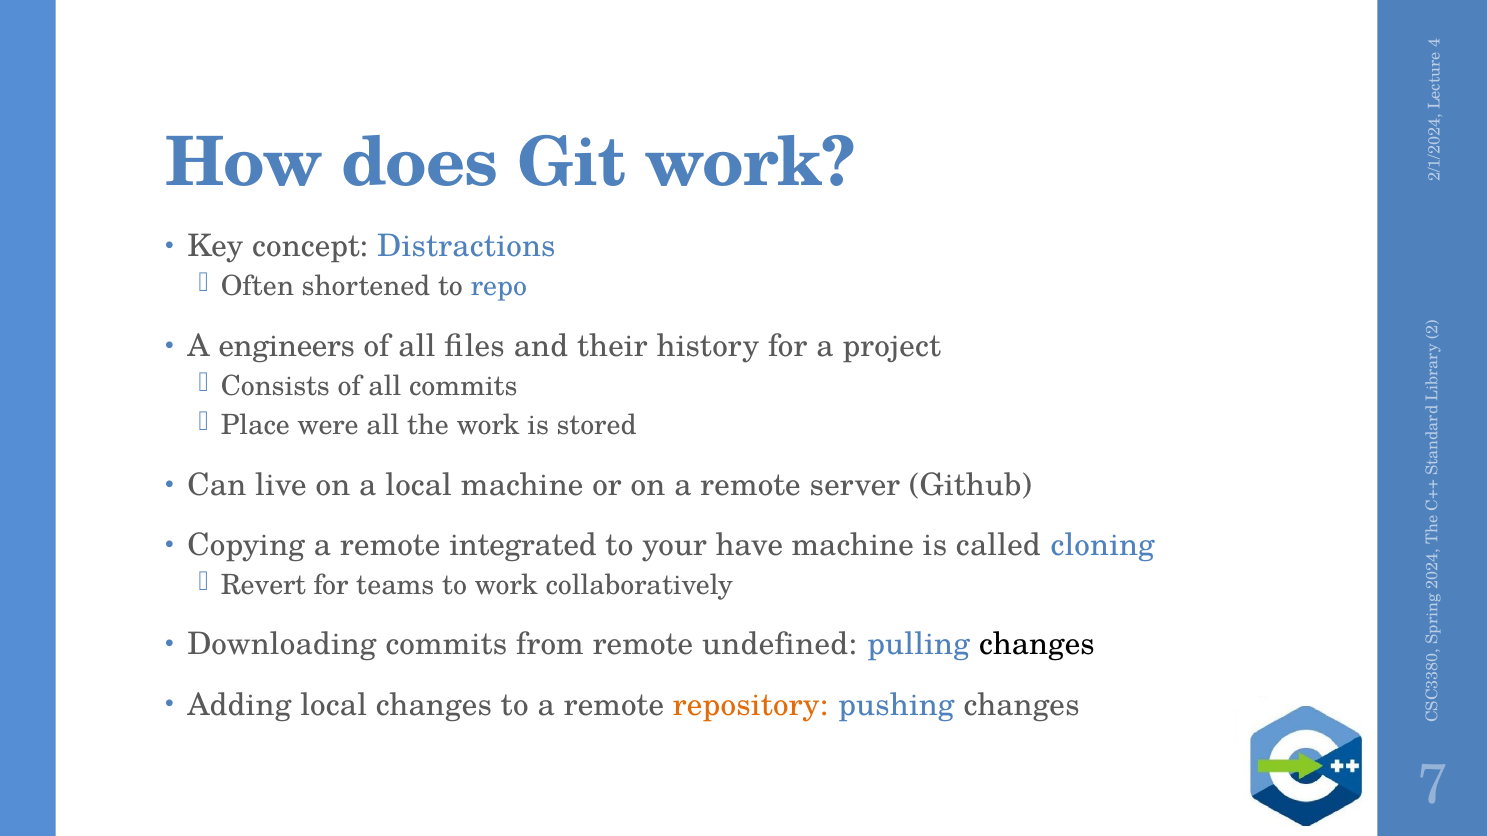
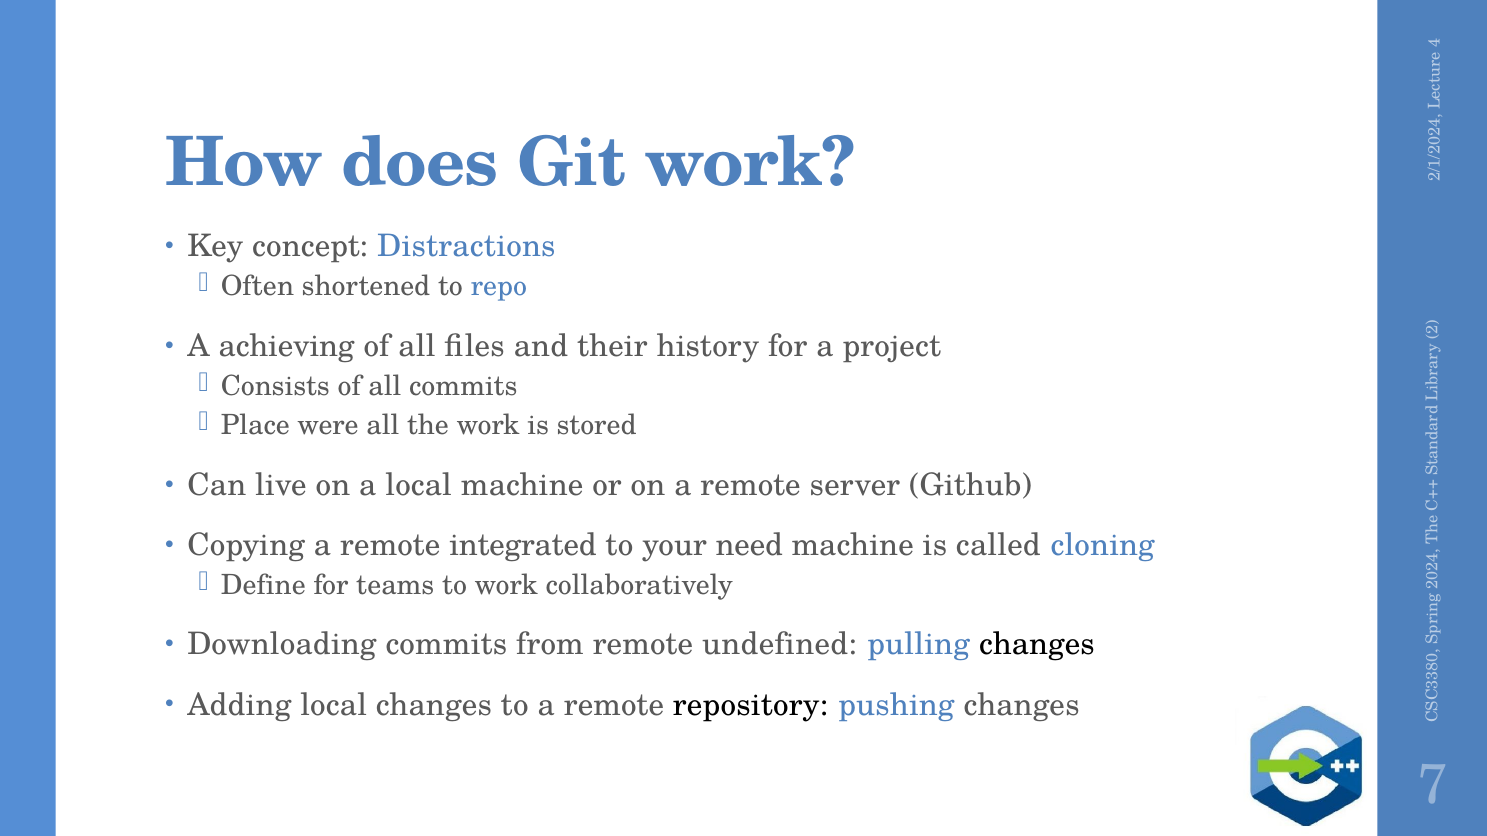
engineers: engineers -> achieving
have: have -> need
Revert: Revert -> Define
repository colour: orange -> black
